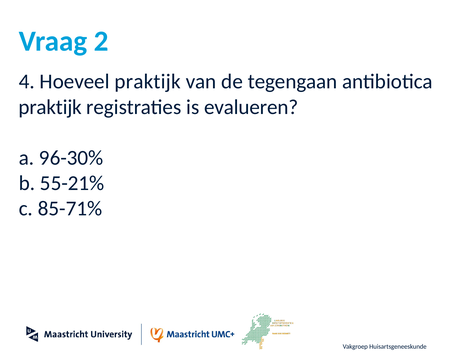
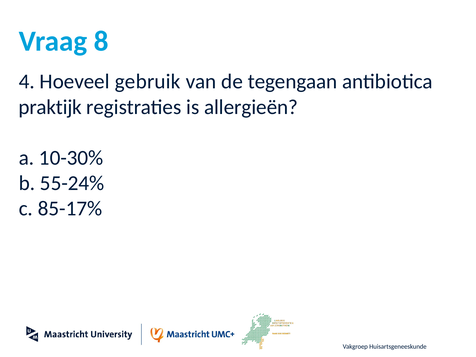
2: 2 -> 8
Hoeveel praktijk: praktijk -> gebruik
evalueren: evalueren -> allergieën
96-30%: 96-30% -> 10-30%
55-21%: 55-21% -> 55-24%
85-71%: 85-71% -> 85-17%
